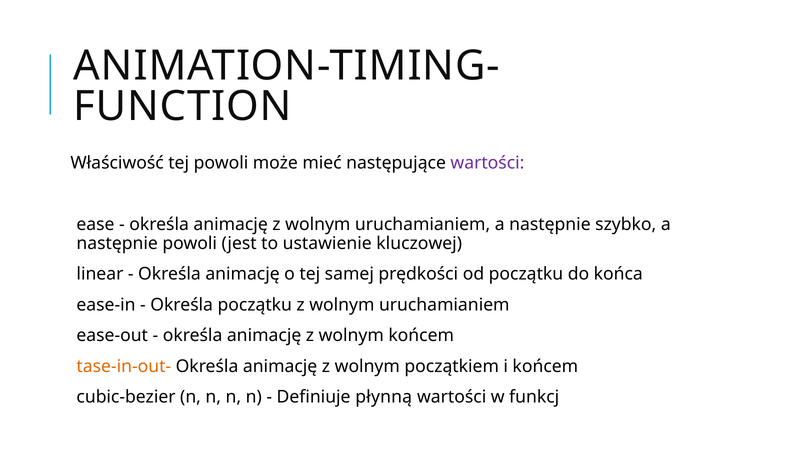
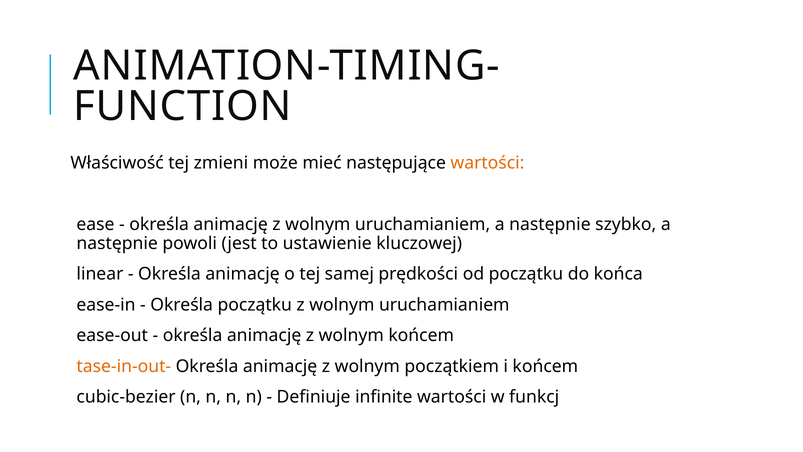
tej powoli: powoli -> zmieni
wartości at (487, 163) colour: purple -> orange
płynną: płynną -> infinite
